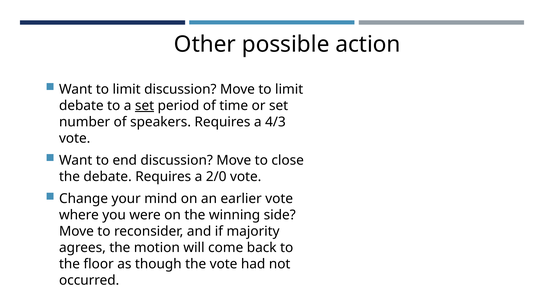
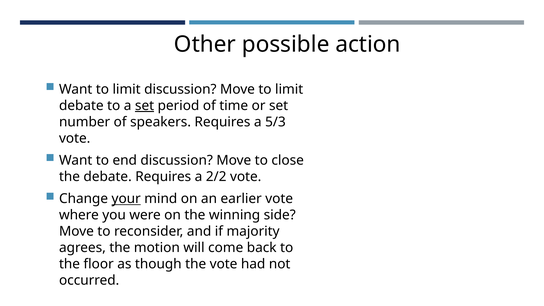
4/3: 4/3 -> 5/3
2/0: 2/0 -> 2/2
your underline: none -> present
